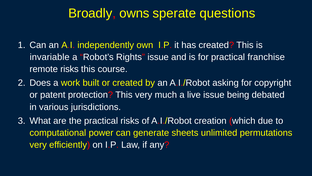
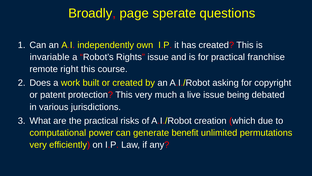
owns: owns -> page
remote risks: risks -> right
sheets: sheets -> benefit
